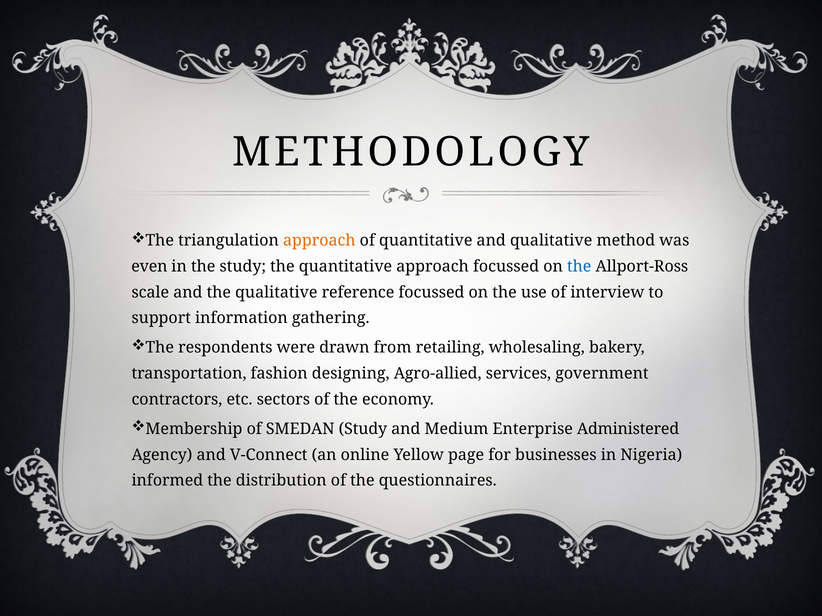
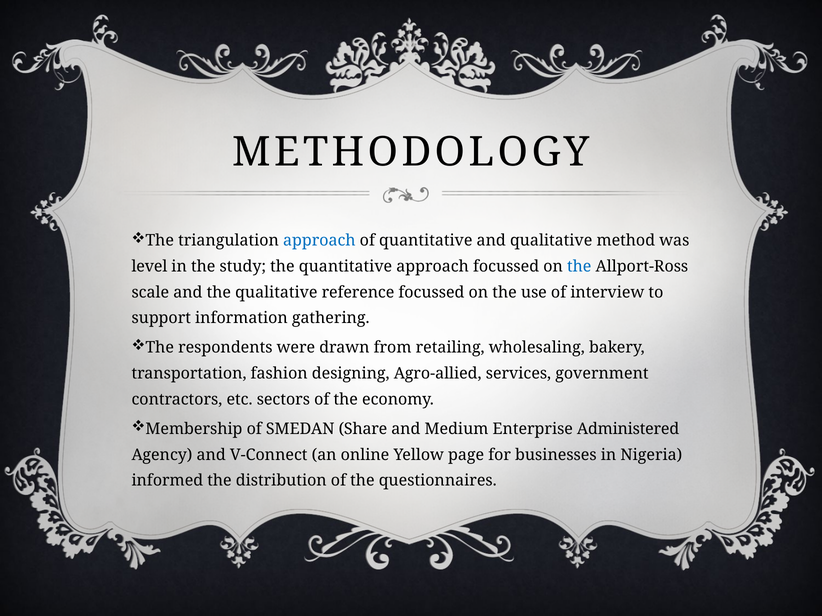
approach at (319, 241) colour: orange -> blue
even: even -> level
SMEDAN Study: Study -> Share
